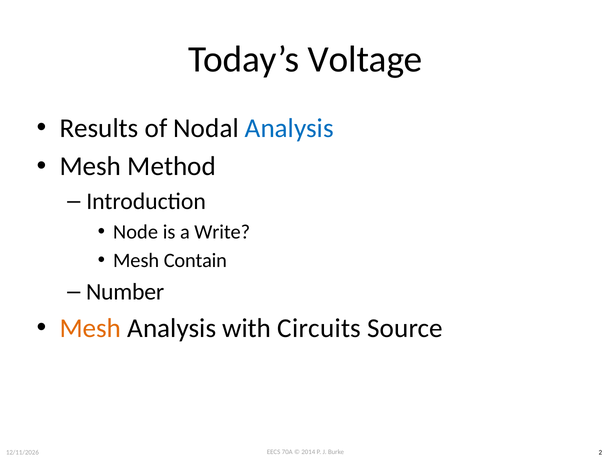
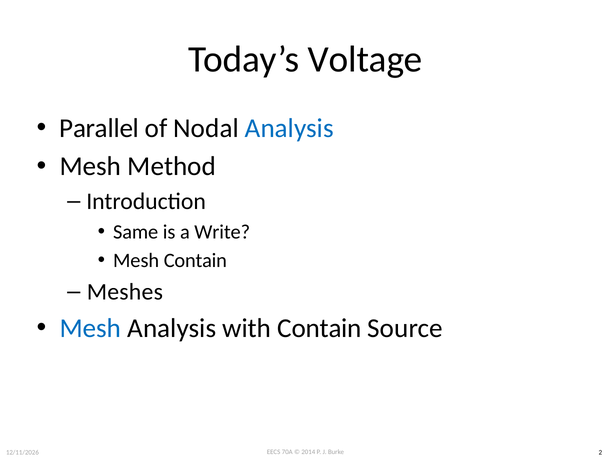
Results: Results -> Parallel
Node: Node -> Same
Number: Number -> Meshes
Mesh at (90, 328) colour: orange -> blue
with Circuits: Circuits -> Contain
